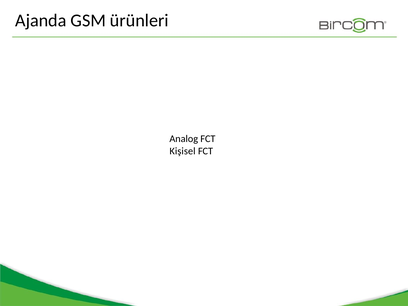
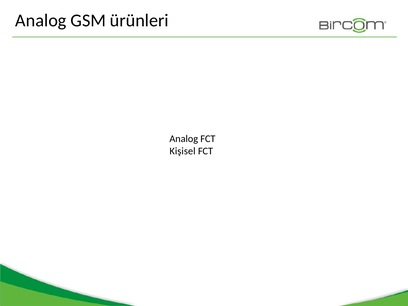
Ajanda at (41, 20): Ajanda -> Analog
